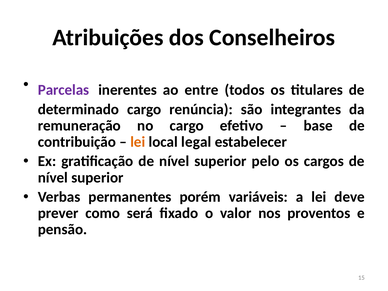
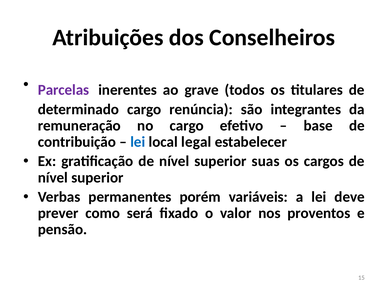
entre: entre -> grave
lei at (138, 142) colour: orange -> blue
pelo: pelo -> suas
